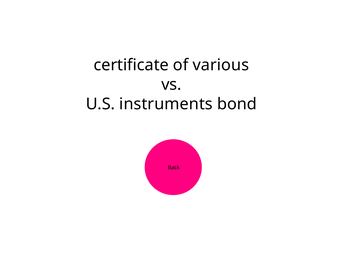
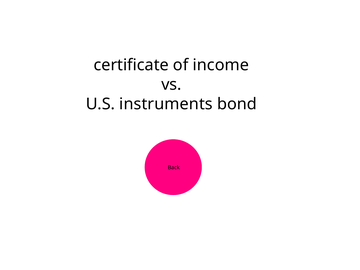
various: various -> income
